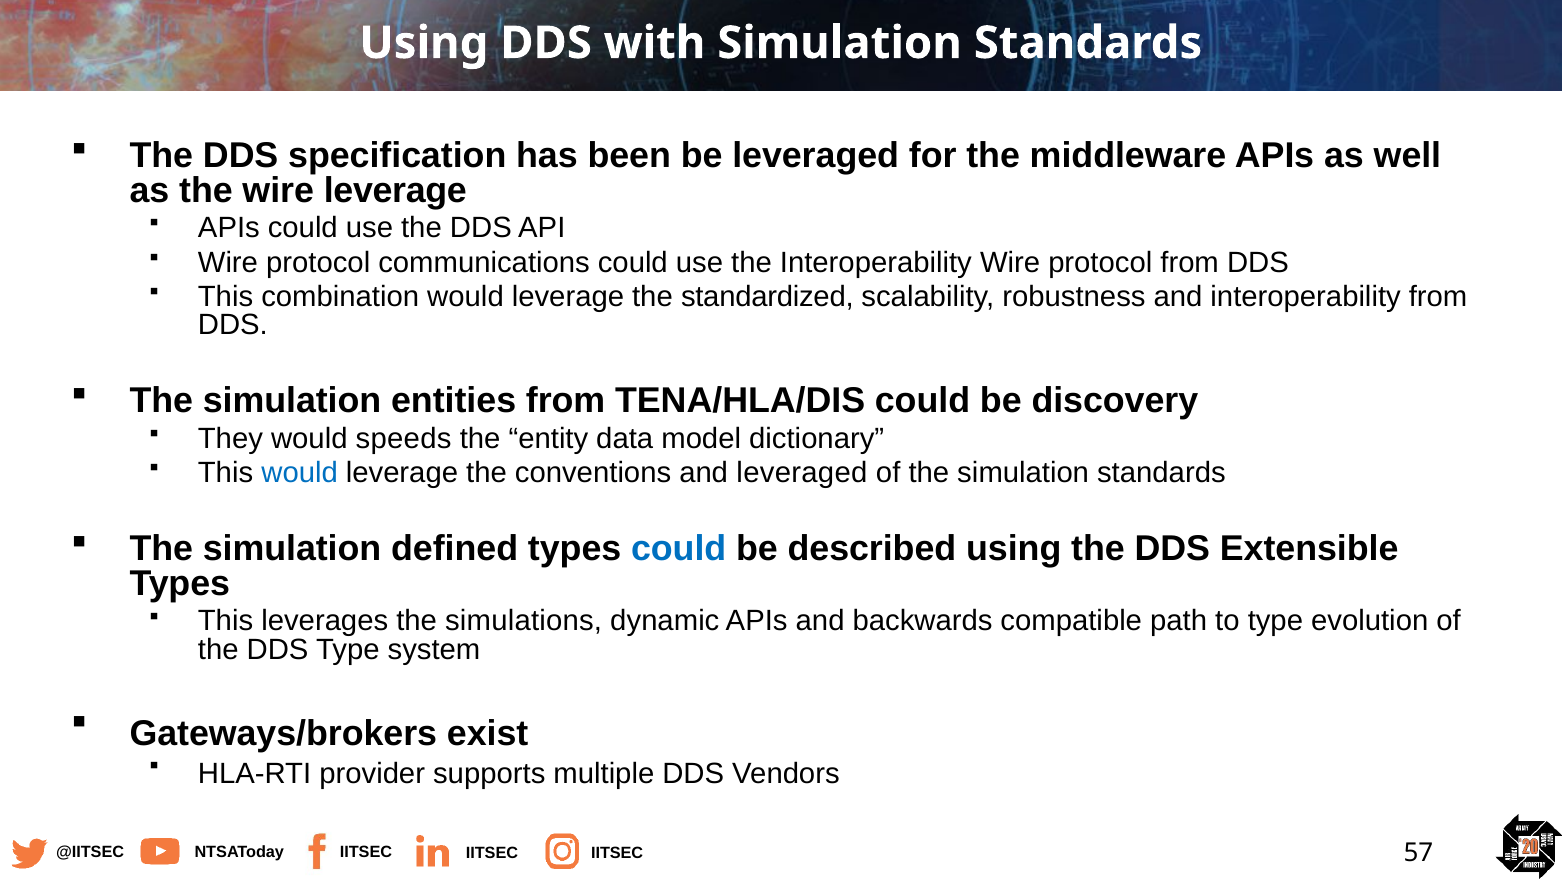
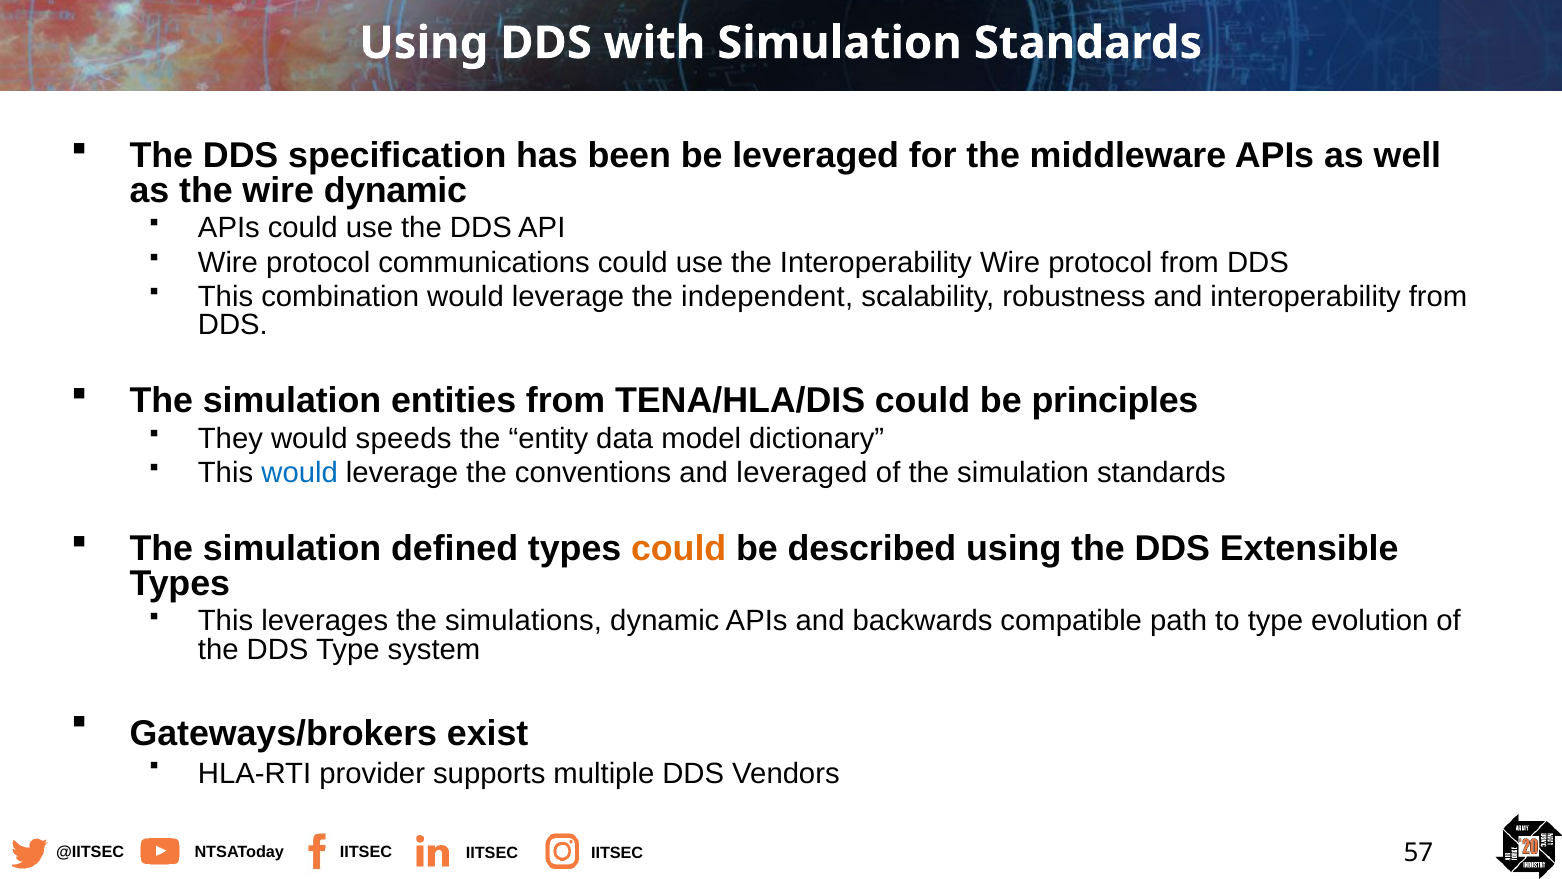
wire leverage: leverage -> dynamic
standardized: standardized -> independent
discovery: discovery -> principles
could at (679, 548) colour: blue -> orange
